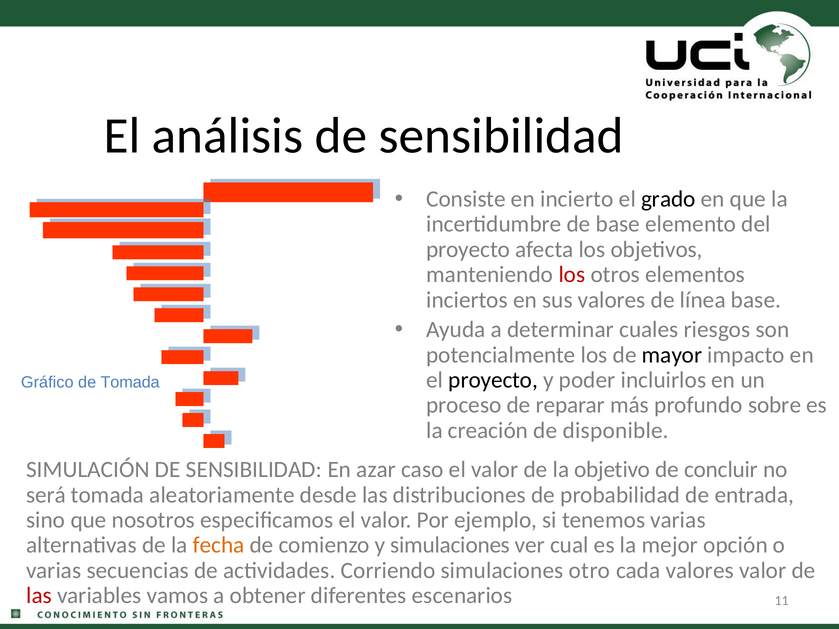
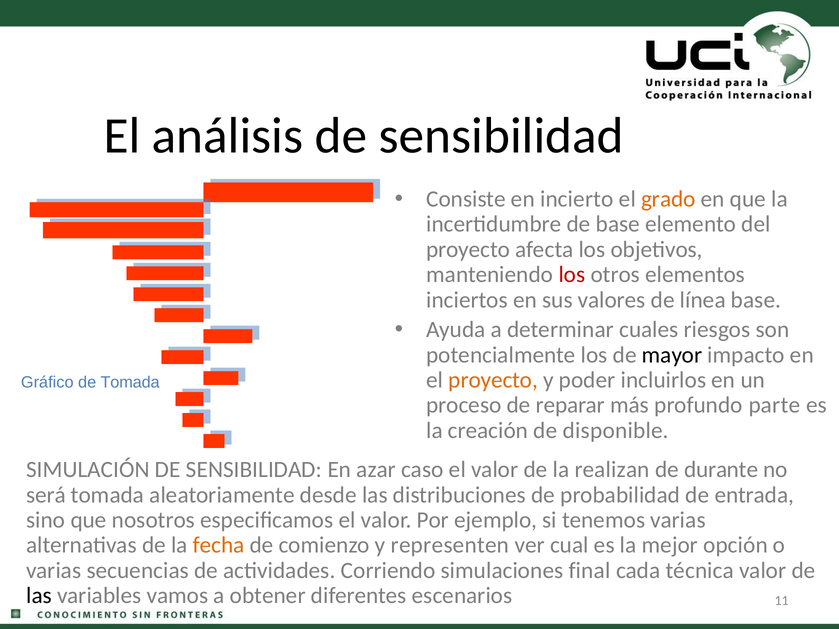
grado colour: black -> orange
proyecto at (493, 380) colour: black -> orange
sobre: sobre -> parte
objetivo: objetivo -> realizan
concluir: concluir -> durante
y simulaciones: simulaciones -> representen
otro: otro -> final
cada valores: valores -> técnica
las at (39, 596) colour: red -> black
